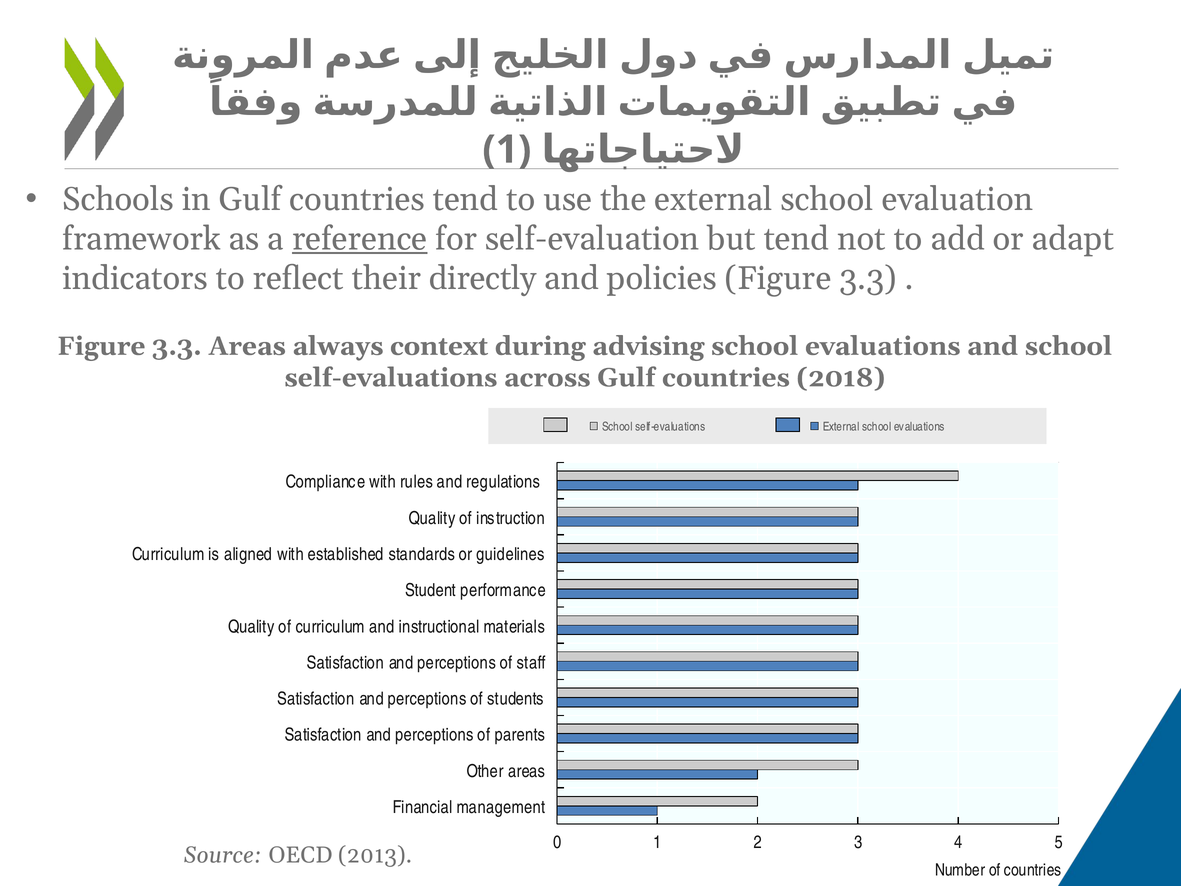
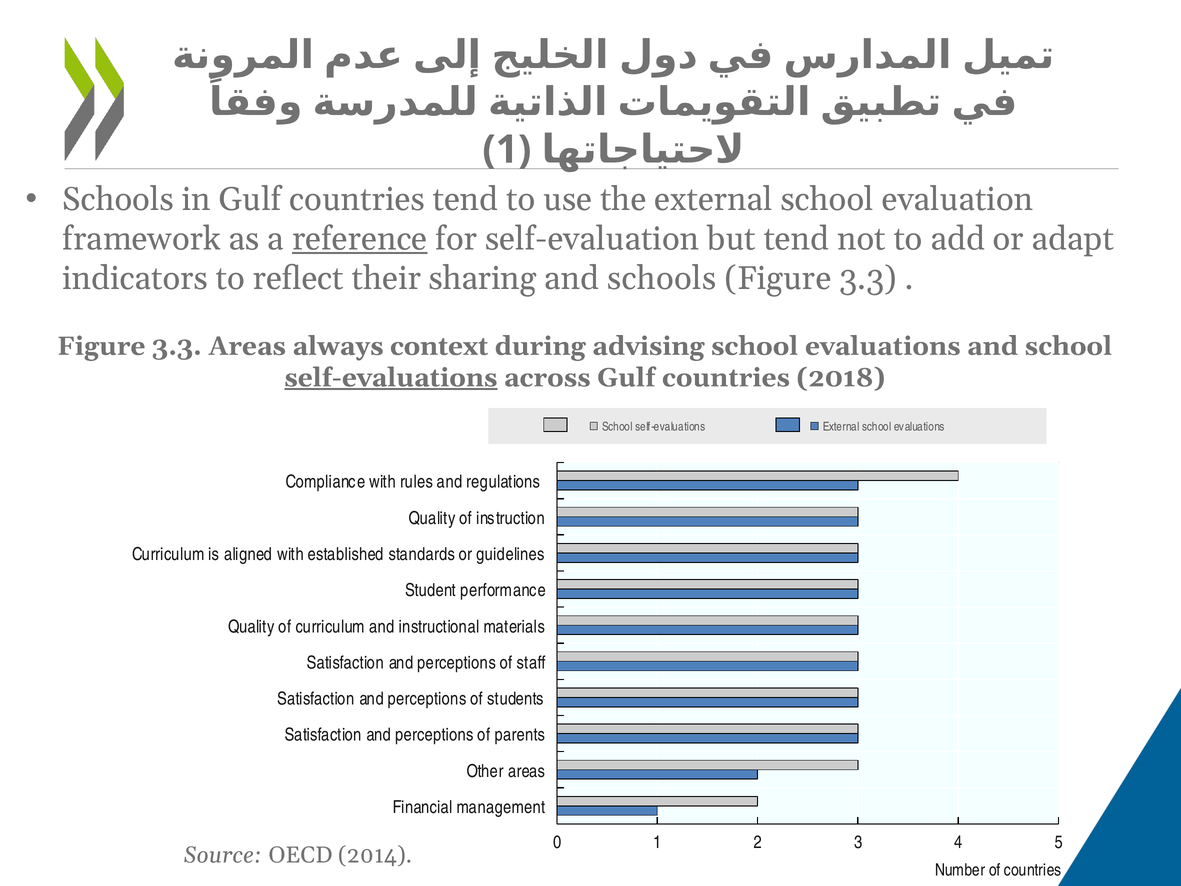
directly: directly -> sharing
and policies: policies -> schools
self-evaluations at (391, 378) underline: none -> present
2013: 2013 -> 2014
